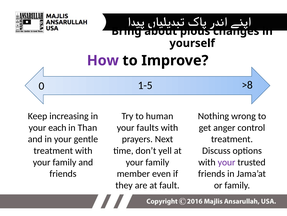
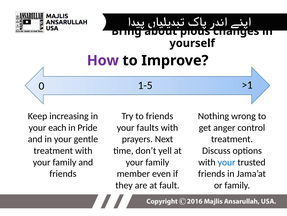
>8: >8 -> >1
to human: human -> friends
Than: Than -> Pride
your at (227, 162) colour: purple -> blue
